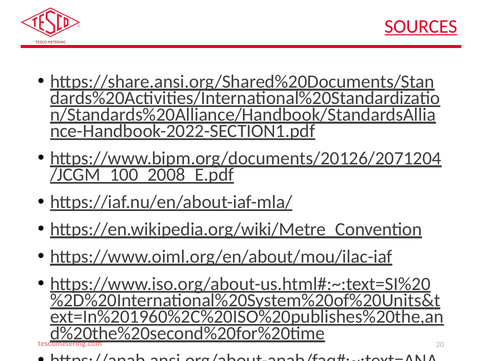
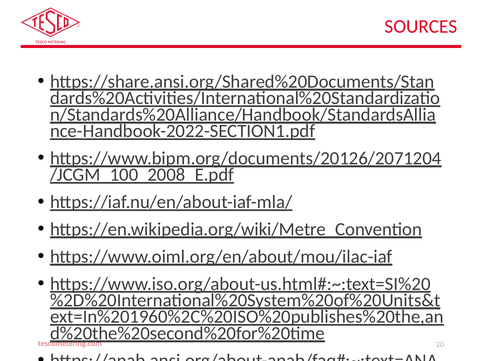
SOURCES underline: present -> none
